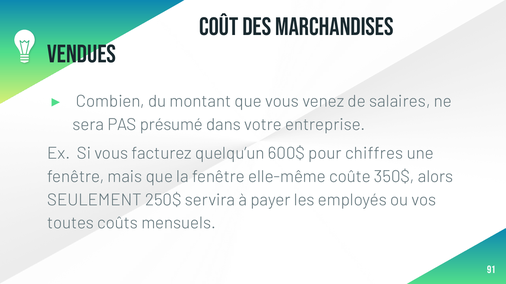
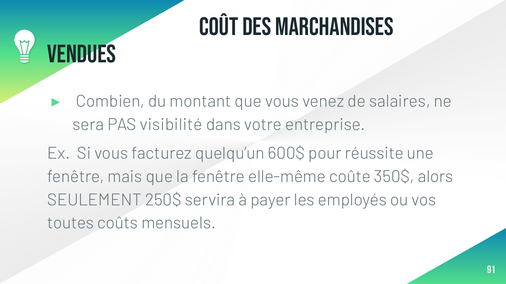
présumé: présumé -> visibilité
chiffres: chiffres -> réussite
